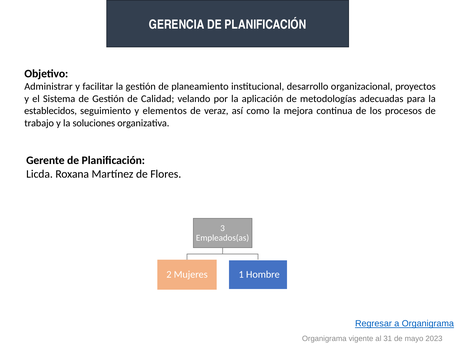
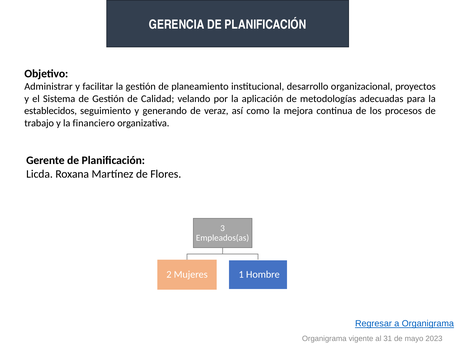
elementos: elementos -> generando
soluciones: soluciones -> financiero
